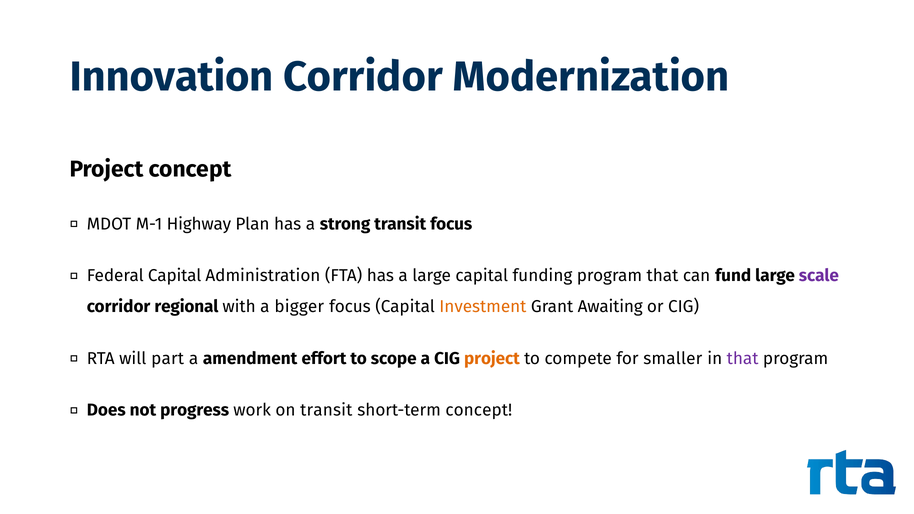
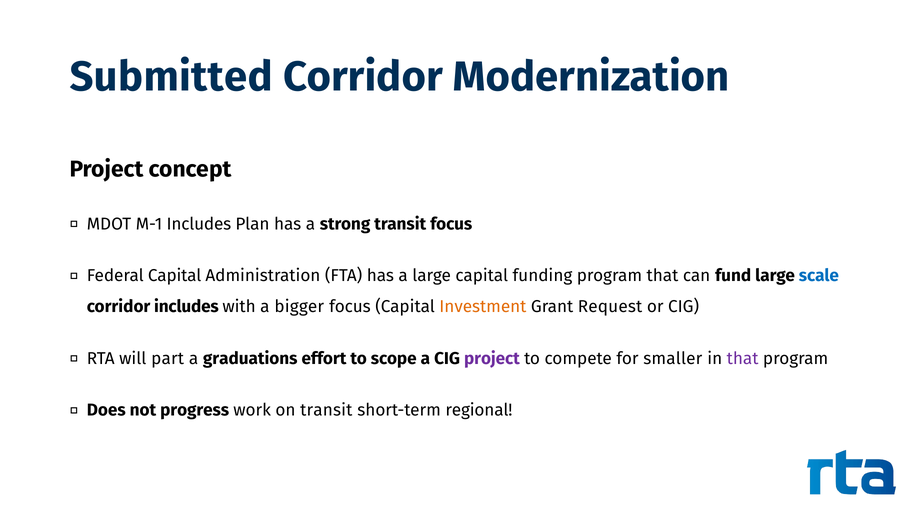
Innovation: Innovation -> Submitted
M-1 Highway: Highway -> Includes
scale colour: purple -> blue
corridor regional: regional -> includes
Awaiting: Awaiting -> Request
amendment: amendment -> graduations
project at (492, 359) colour: orange -> purple
short-term concept: concept -> regional
